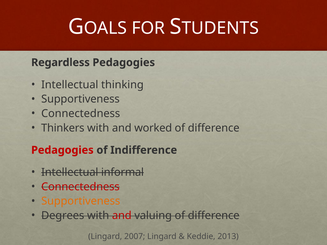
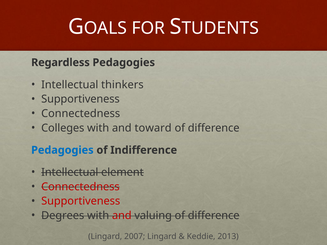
thinking: thinking -> thinkers
Thinkers: Thinkers -> Colleges
worked: worked -> toward
Pedagogies at (62, 150) colour: red -> blue
informal: informal -> element
Supportiveness at (81, 201) colour: orange -> red
